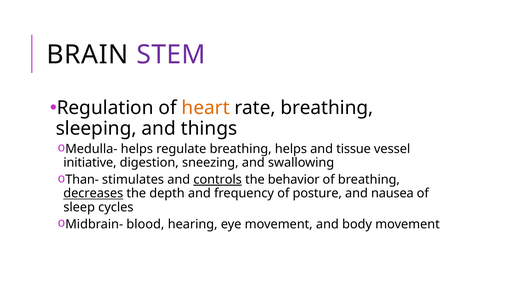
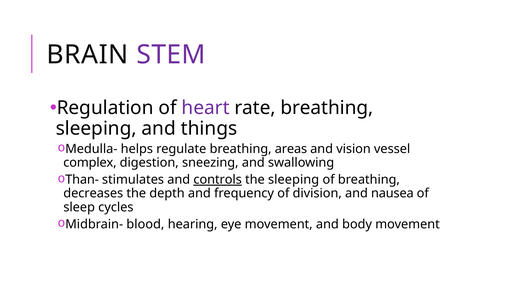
heart colour: orange -> purple
breathing helps: helps -> areas
tissue: tissue -> vision
initiative: initiative -> complex
the behavior: behavior -> sleeping
decreases underline: present -> none
posture: posture -> division
